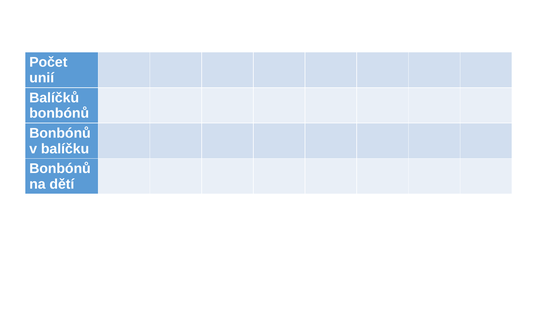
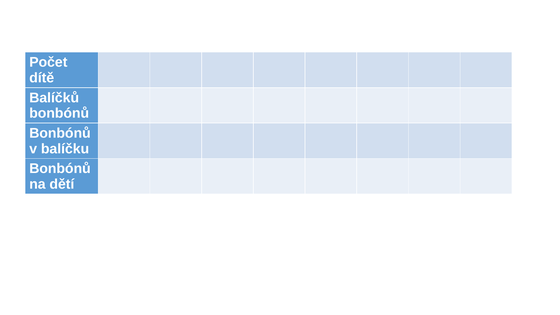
unií: unií -> dítě
